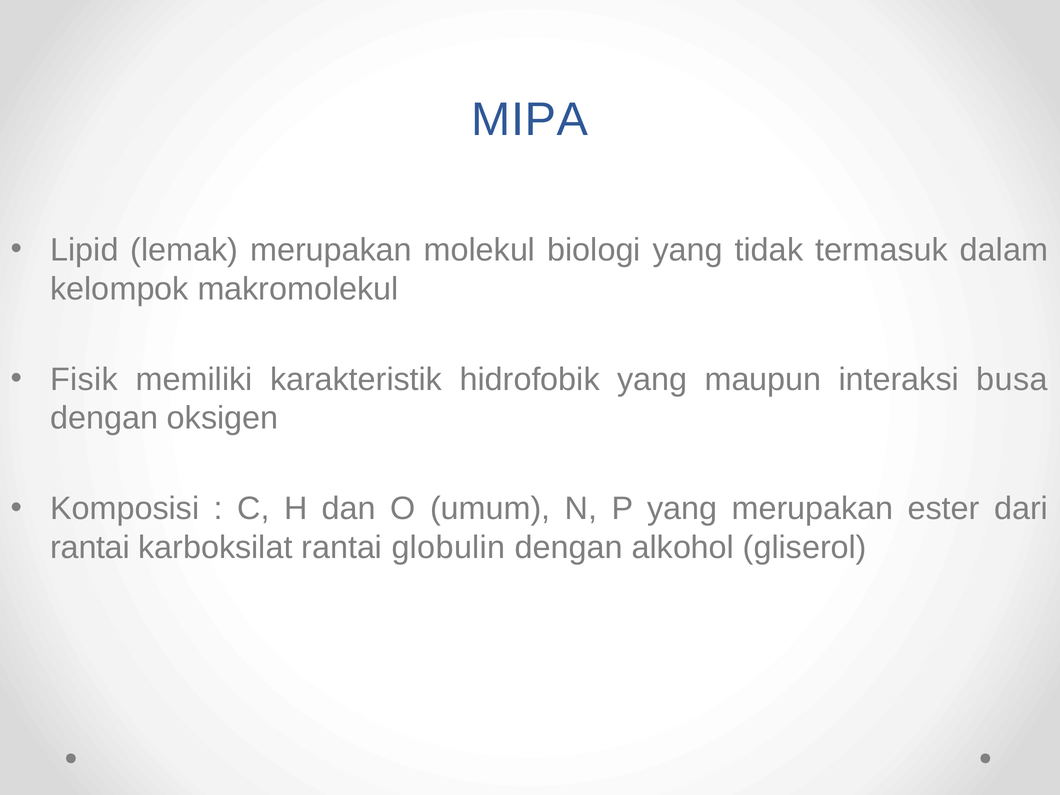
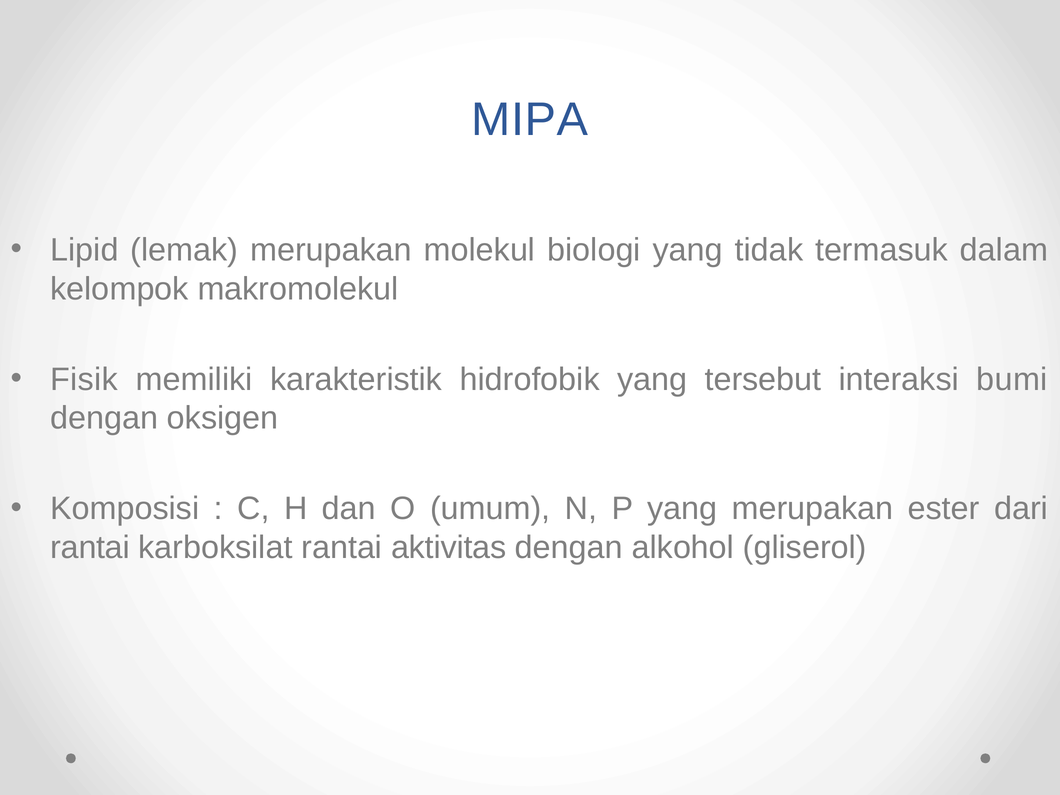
maupun: maupun -> tersebut
busa: busa -> bumi
globulin: globulin -> aktivitas
